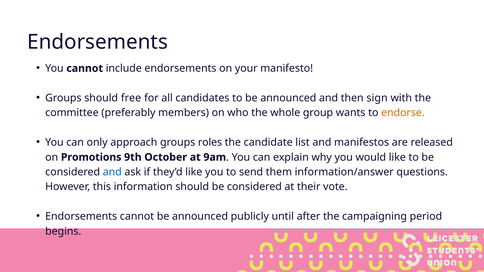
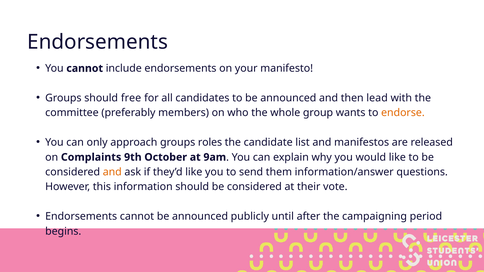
sign: sign -> lead
Promotions: Promotions -> Complaints
and at (112, 172) colour: blue -> orange
